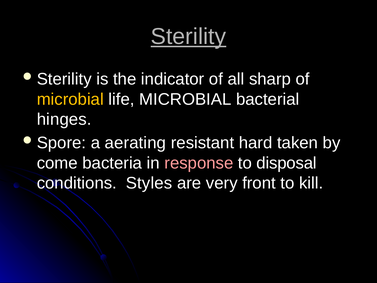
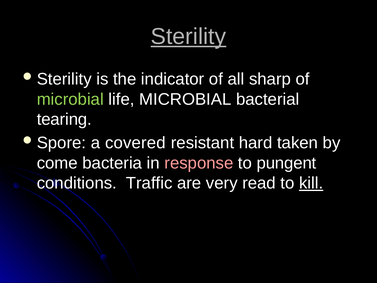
microbial at (70, 99) colour: yellow -> light green
hinges: hinges -> tearing
aerating: aerating -> covered
disposal: disposal -> pungent
Styles: Styles -> Traffic
front: front -> read
kill underline: none -> present
